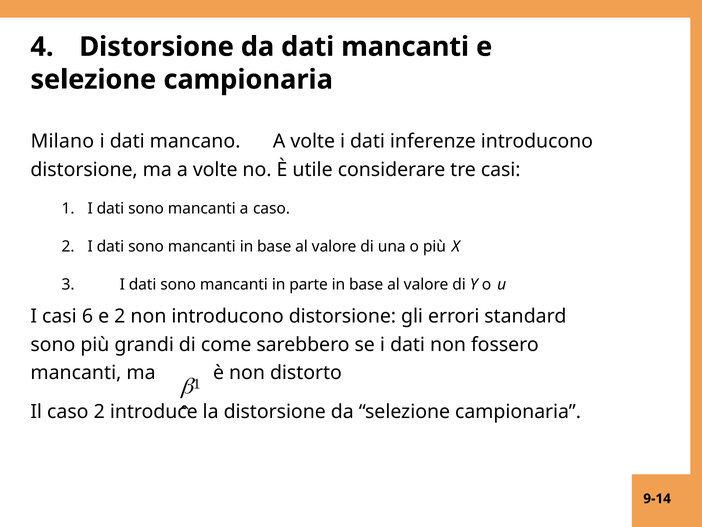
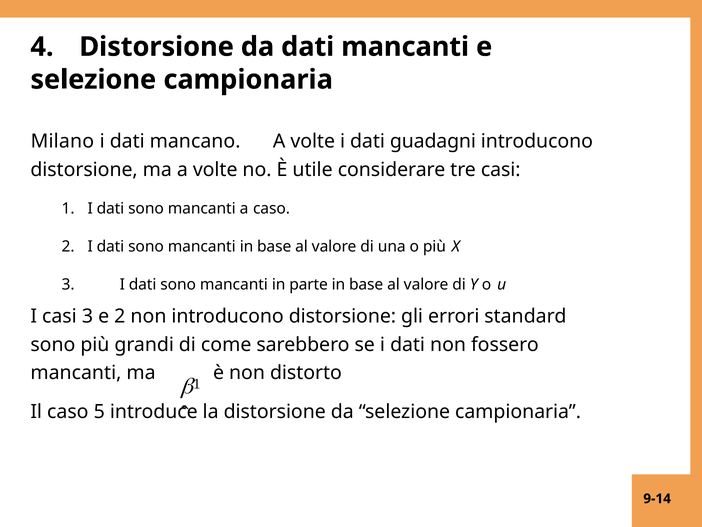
inferenze: inferenze -> guadagni
casi 6: 6 -> 3
Il caso 2: 2 -> 5
